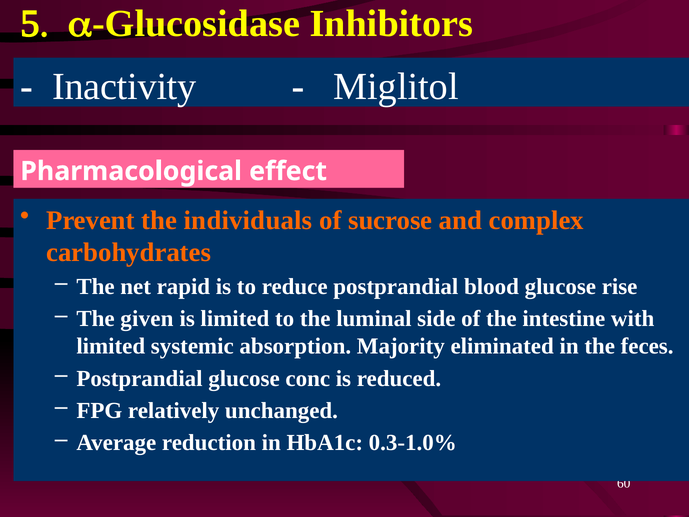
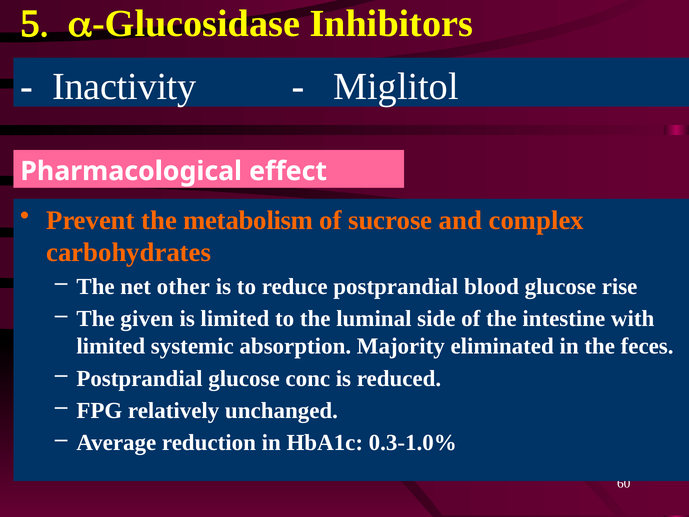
individuals: individuals -> metabolism
rapid: rapid -> other
